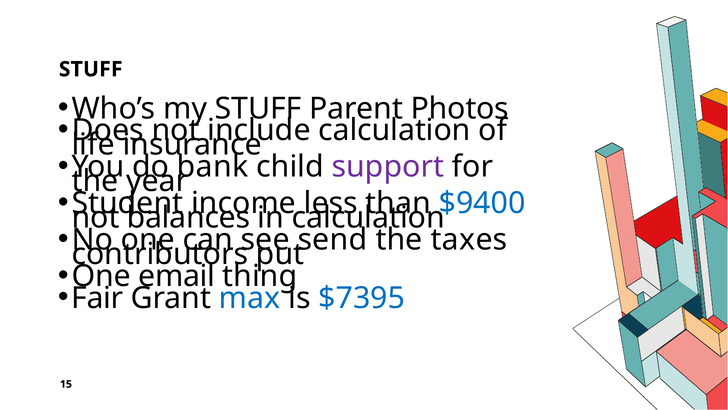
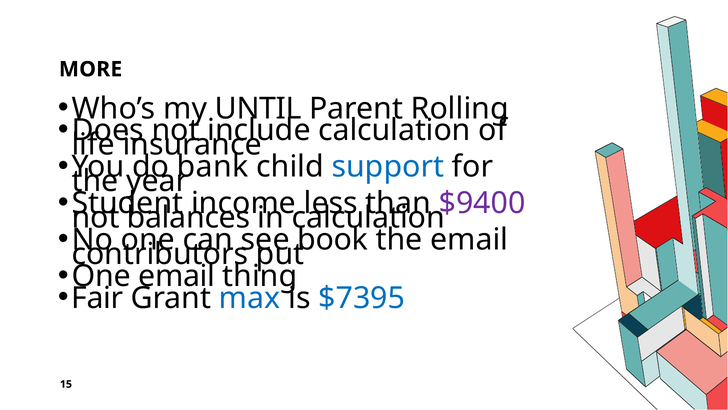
STUFF at (91, 69): STUFF -> MORE
my STUFF: STUFF -> UNTIL
Photos: Photos -> Rolling
support colour: purple -> blue
$9400 colour: blue -> purple
send: send -> book
the taxes: taxes -> email
